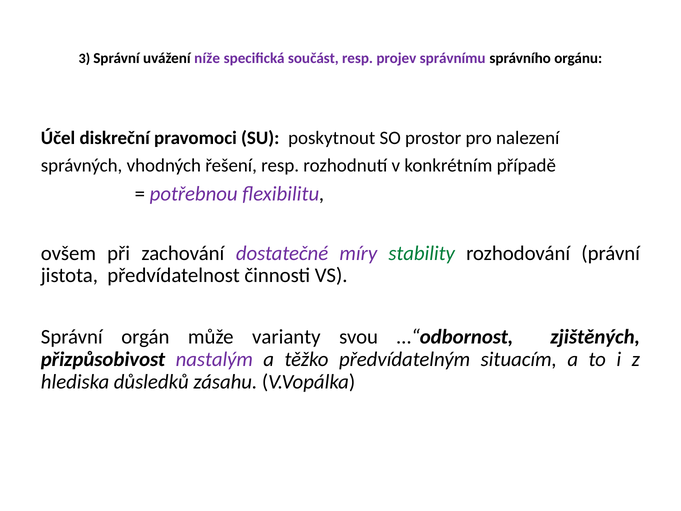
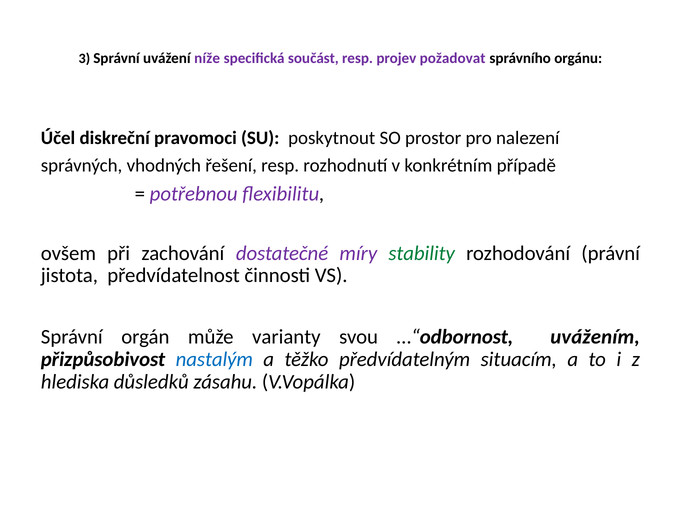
správnímu: správnímu -> požadovat
zjištěných: zjištěných -> uvážením
nastalým colour: purple -> blue
